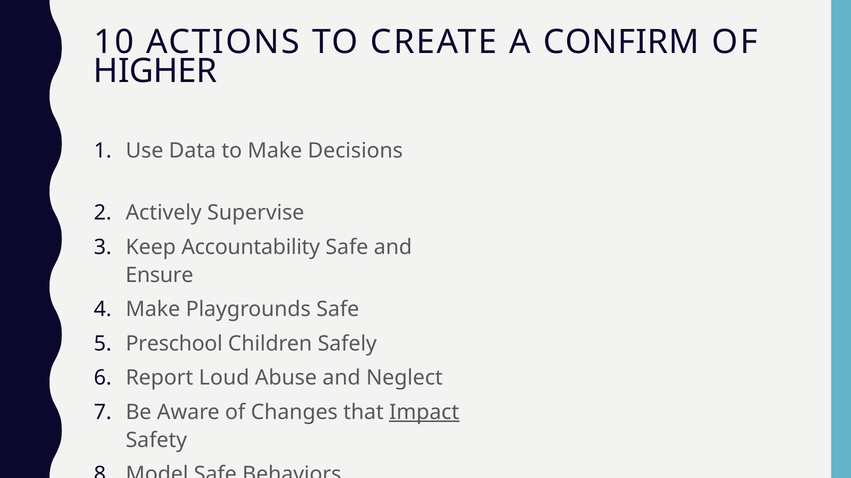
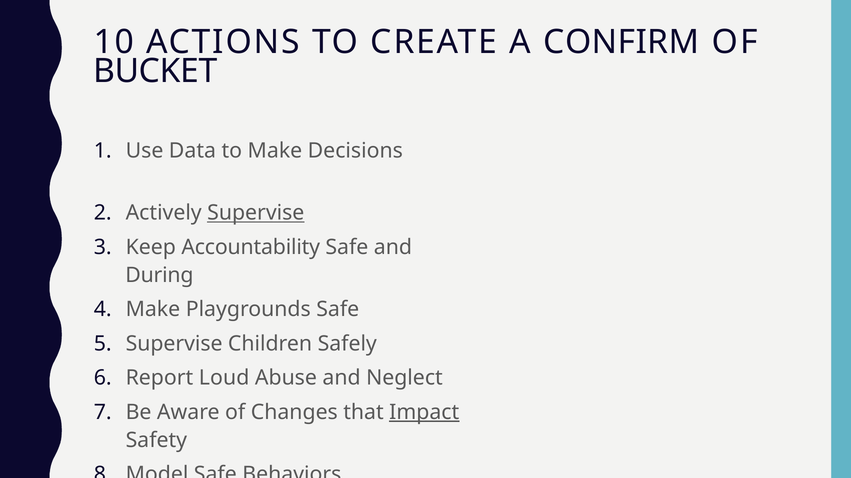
HIGHER: HIGHER -> BUCKET
Supervise at (256, 213) underline: none -> present
Ensure: Ensure -> During
Preschool at (174, 344): Preschool -> Supervise
